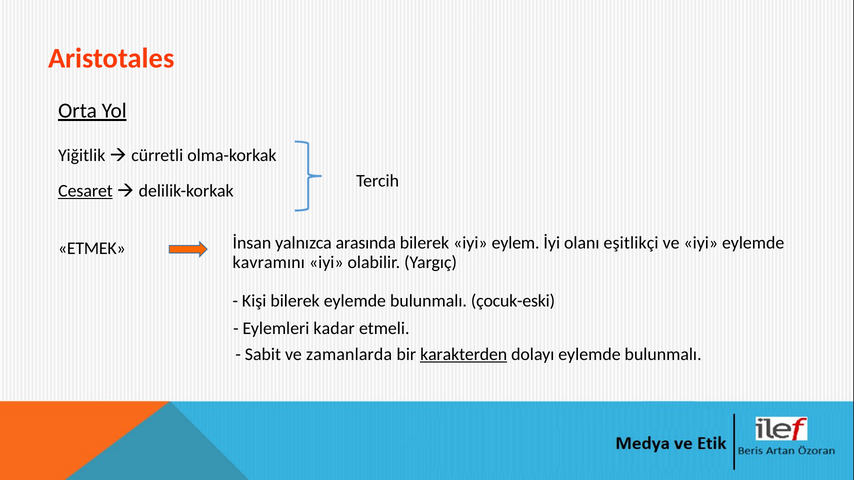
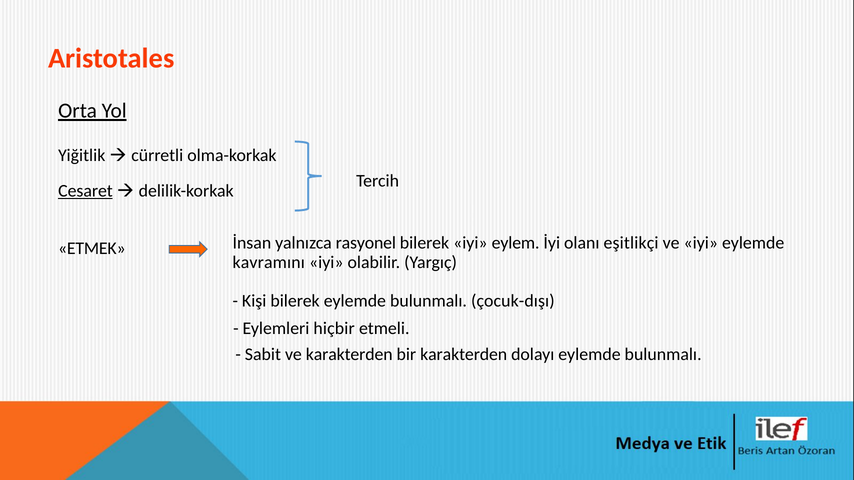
arasında: arasında -> rasyonel
çocuk-eski: çocuk-eski -> çocuk-dışı
kadar: kadar -> hiçbir
ve zamanlarda: zamanlarda -> karakterden
karakterden at (464, 354) underline: present -> none
